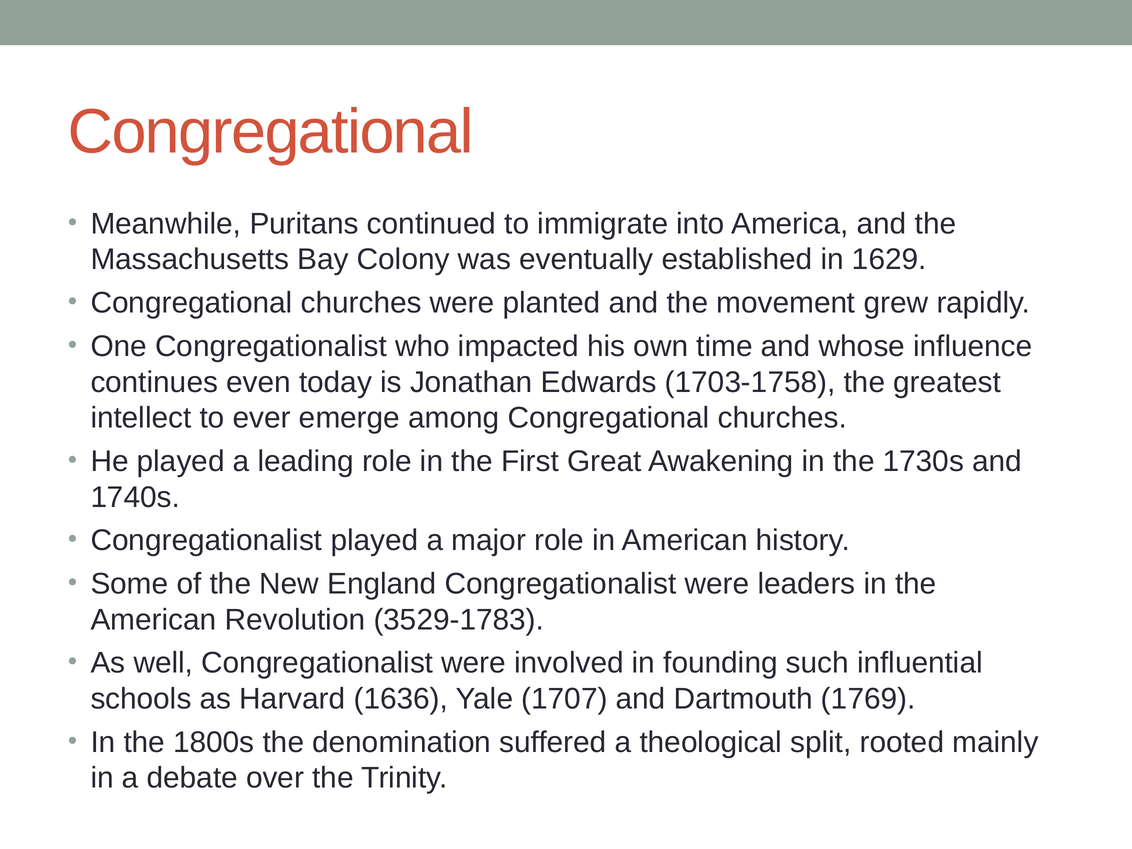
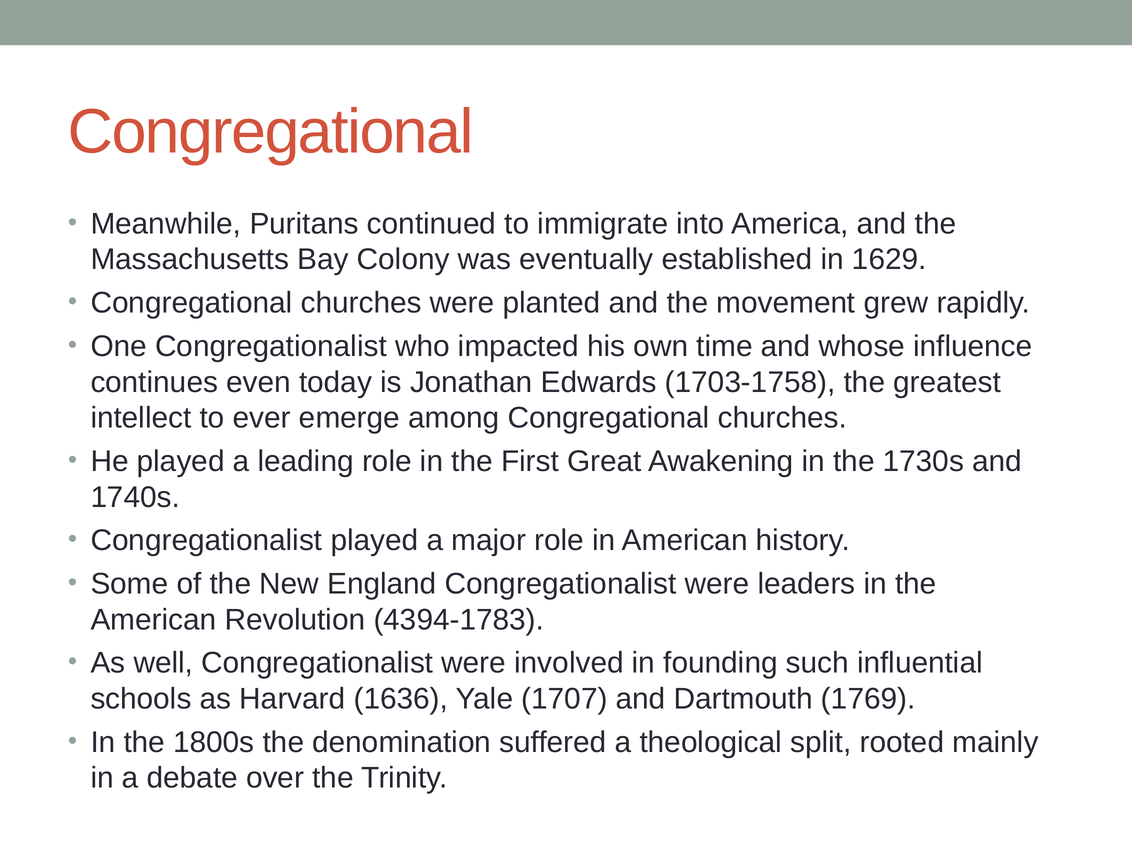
3529-1783: 3529-1783 -> 4394-1783
